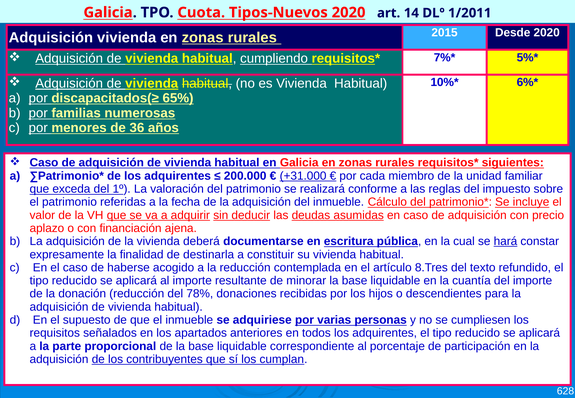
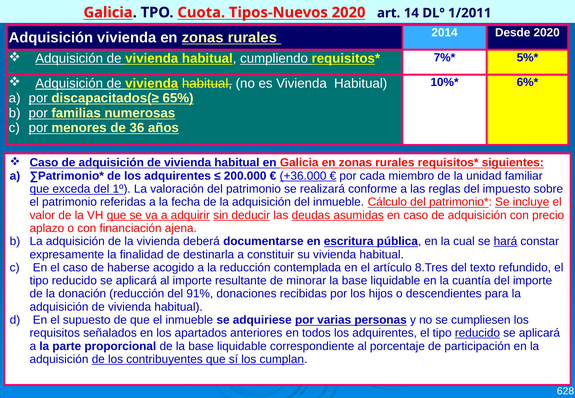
2015: 2015 -> 2014
+31.000: +31.000 -> +36.000
78%: 78% -> 91%
reducido at (477, 333) underline: none -> present
